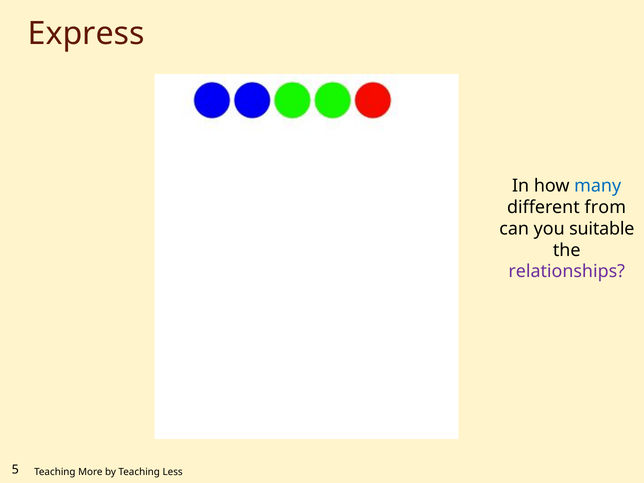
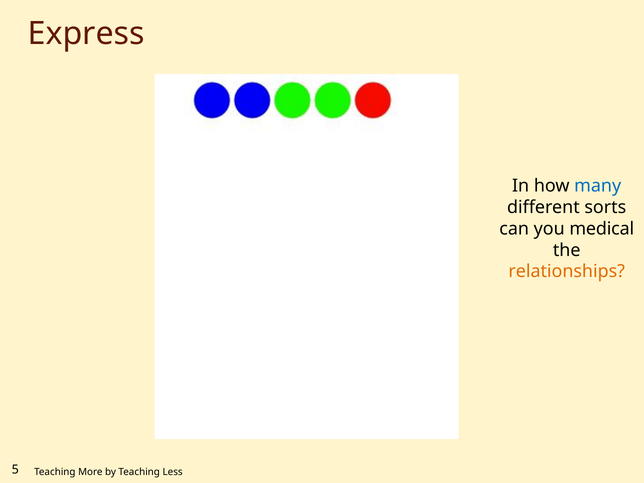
from: from -> sorts
suitable: suitable -> medical
relationships colour: purple -> orange
